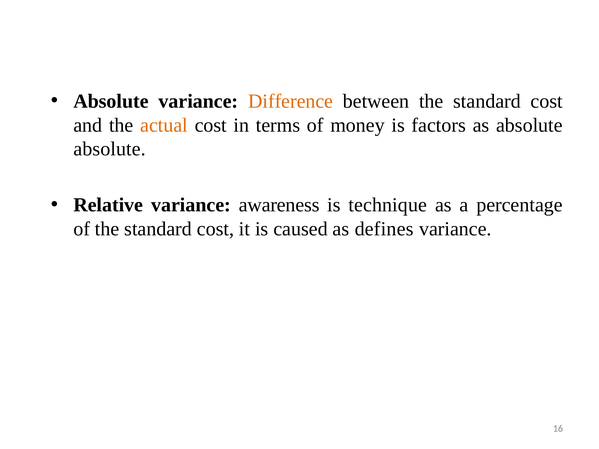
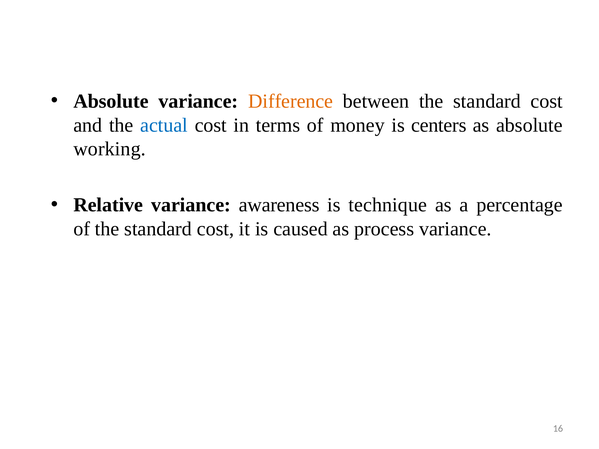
actual colour: orange -> blue
factors: factors -> centers
absolute at (110, 149): absolute -> working
defines: defines -> process
